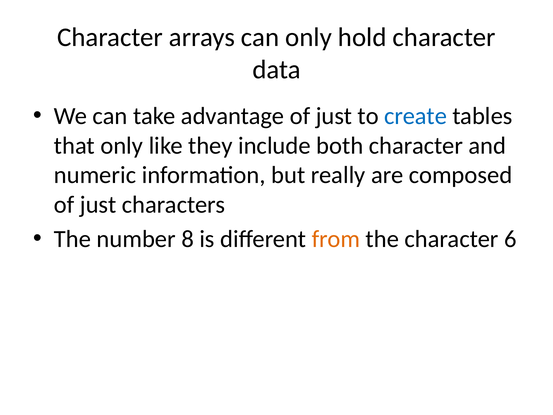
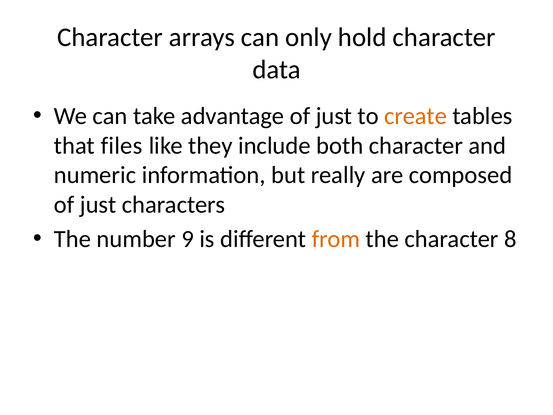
create colour: blue -> orange
that only: only -> files
8: 8 -> 9
6: 6 -> 8
